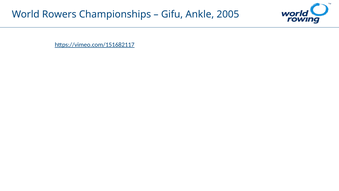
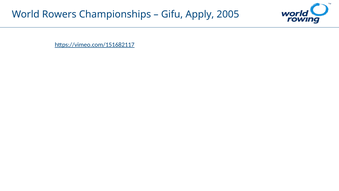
Ankle: Ankle -> Apply
